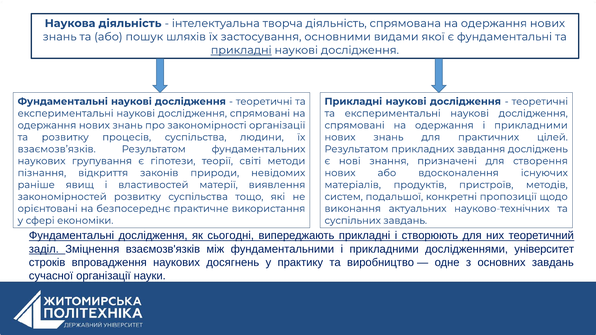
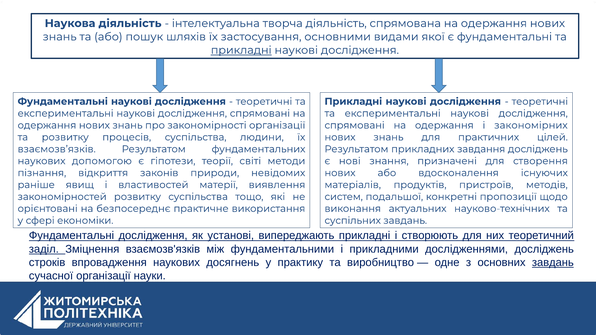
одержання і прикладними: прикладними -> закономірних
групування: групування -> допомогою
сьогодні: сьогодні -> установі
дослідженнями університет: університет -> досліджень
завдань at (553, 263) underline: none -> present
